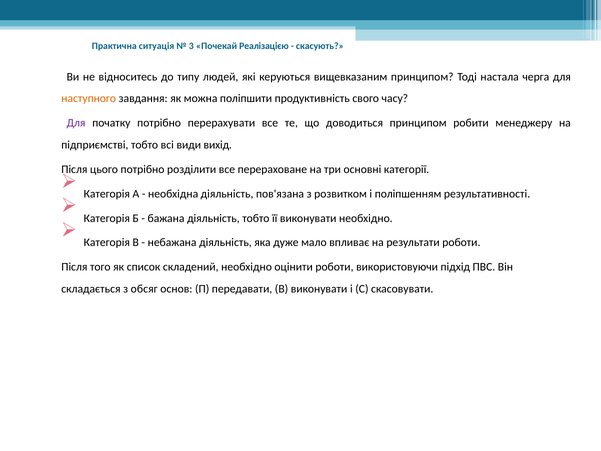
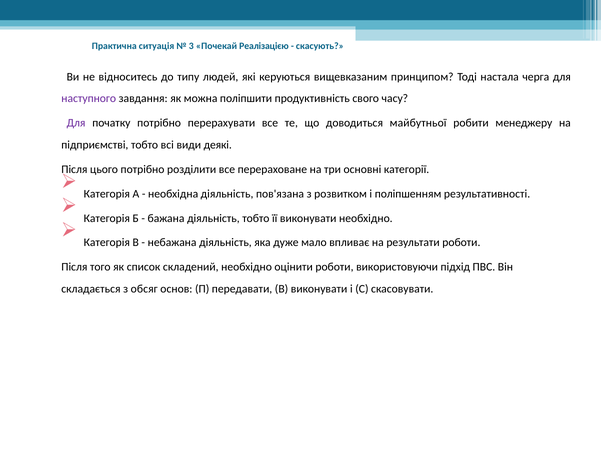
наступного colour: orange -> purple
доводиться принципом: принципом -> майбутньої
вихід: вихід -> деякі
